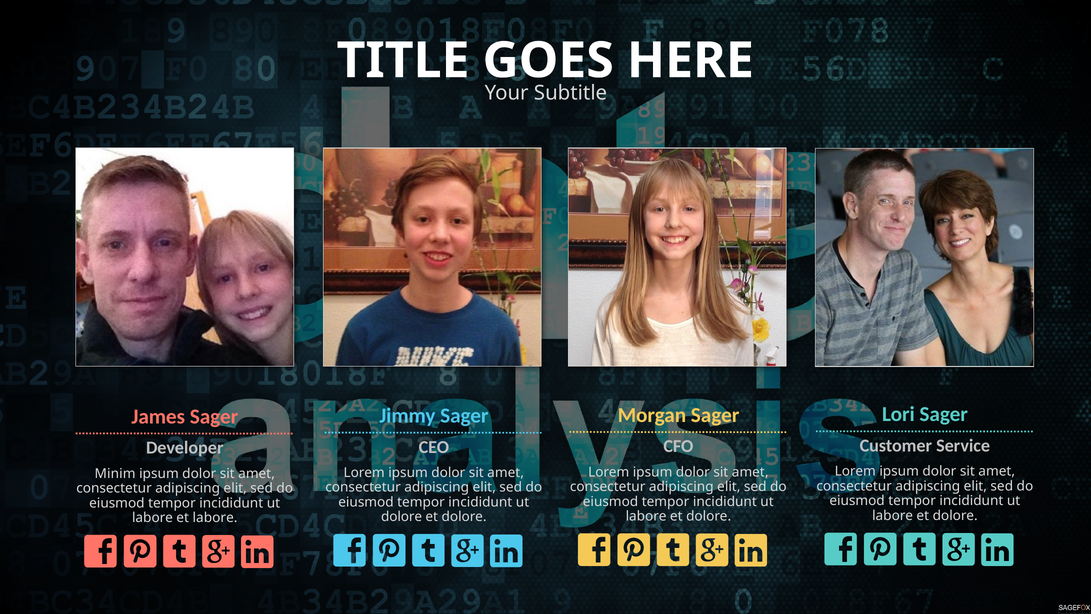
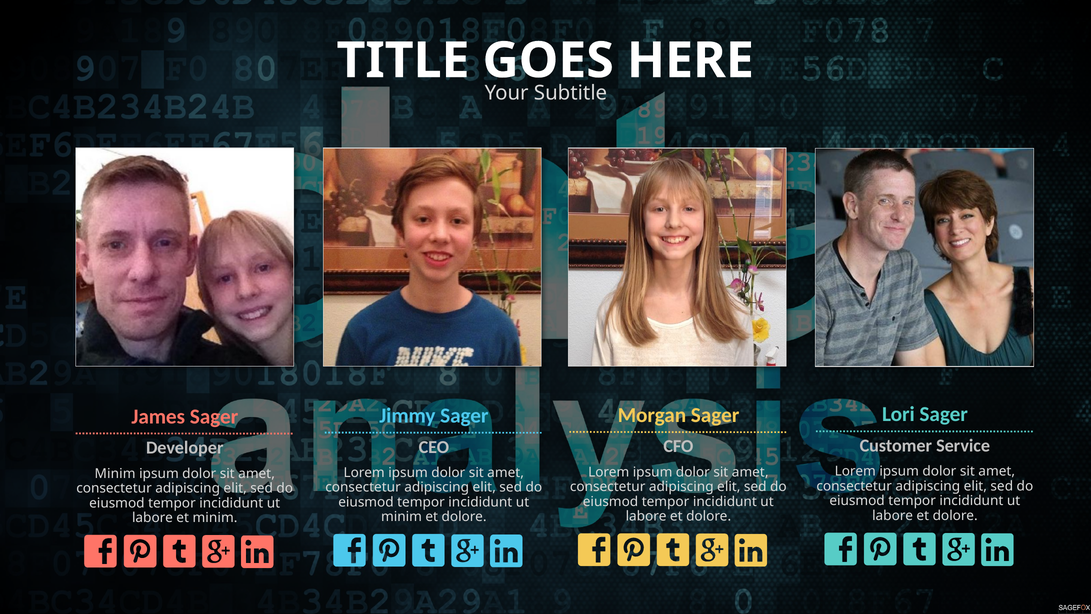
dolore at (402, 517): dolore -> minim
et labore: labore -> minim
